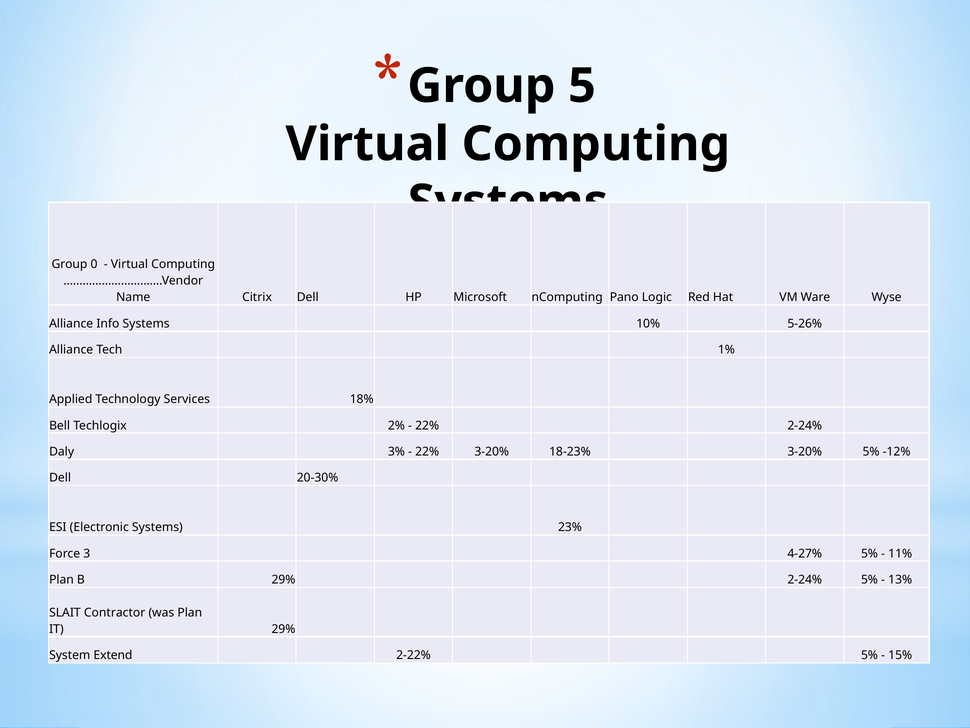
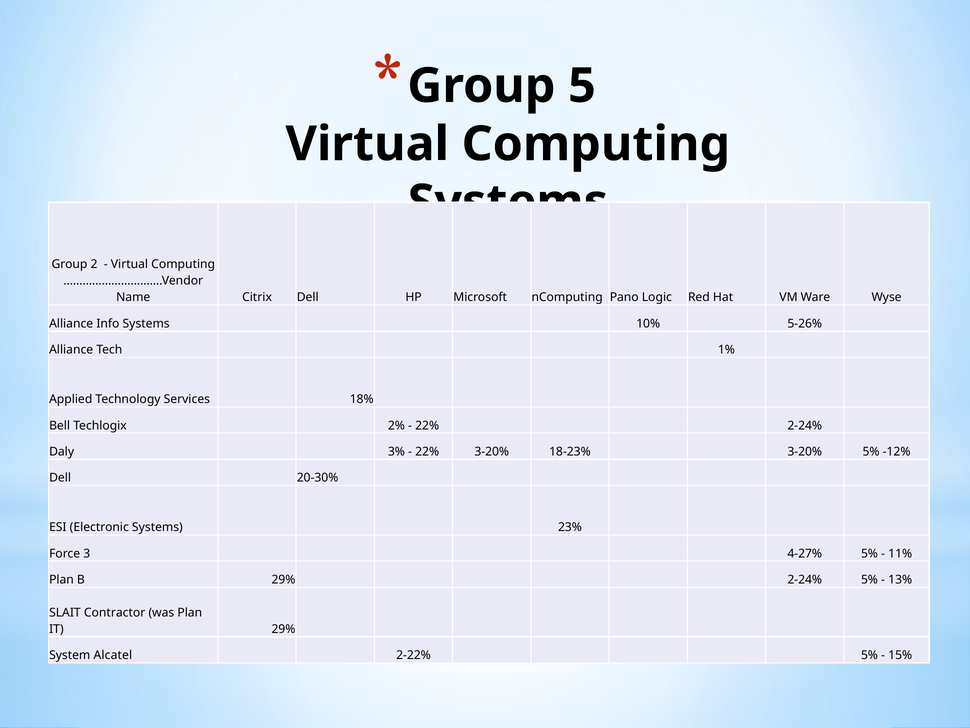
0: 0 -> 2
Extend: Extend -> Alcatel
